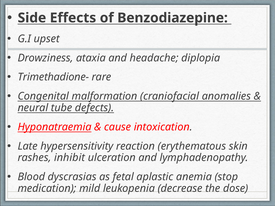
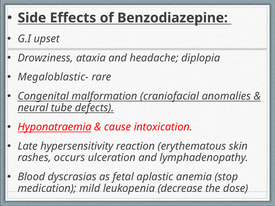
Trimethadione-: Trimethadione- -> Megaloblastic-
inhibit: inhibit -> occurs
